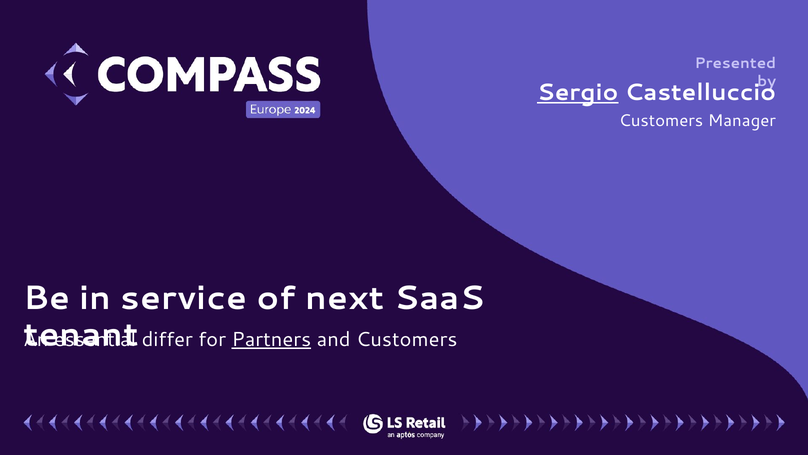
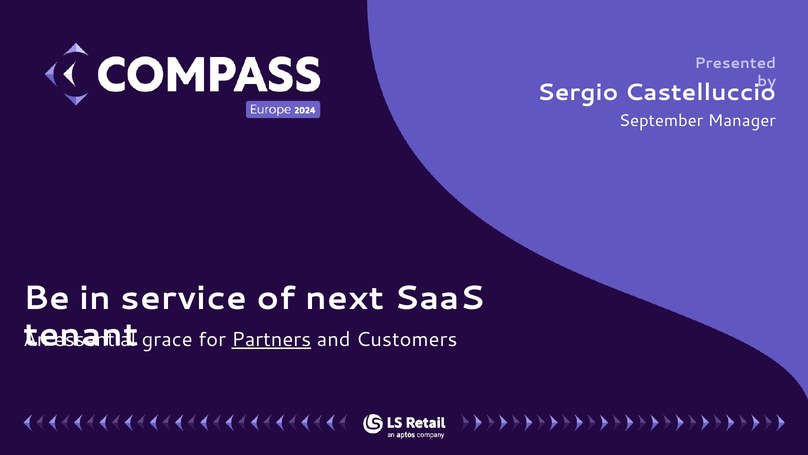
Sergio underline: present -> none
Customers at (661, 121): Customers -> September
differ: differ -> grace
